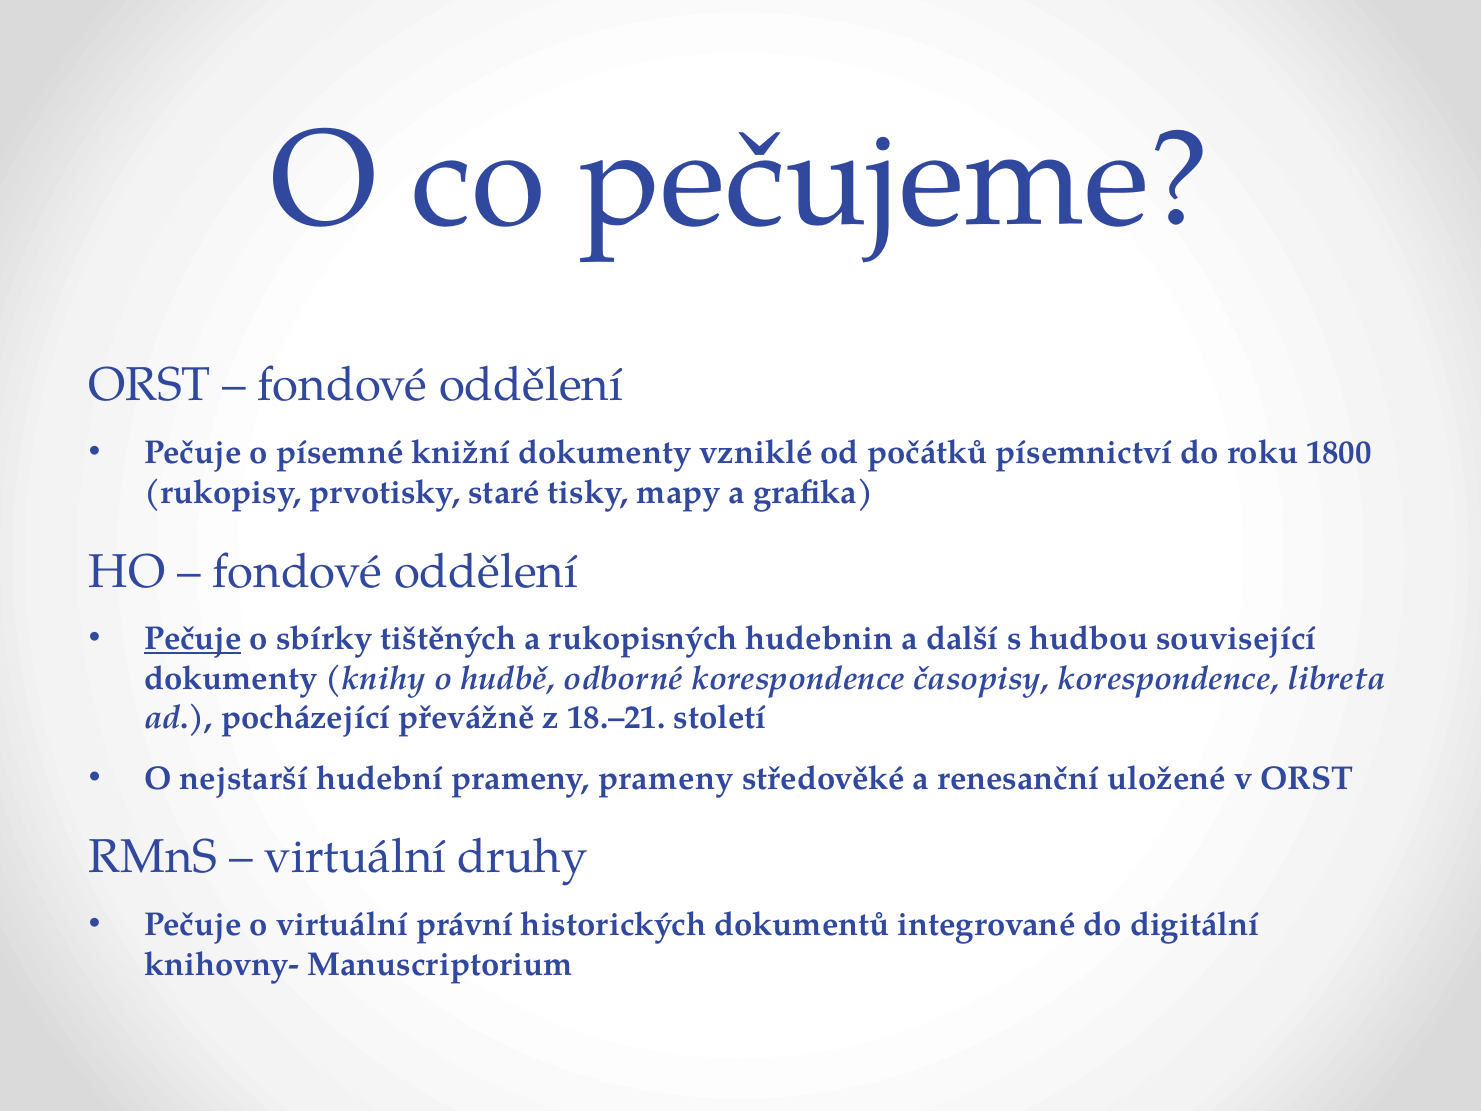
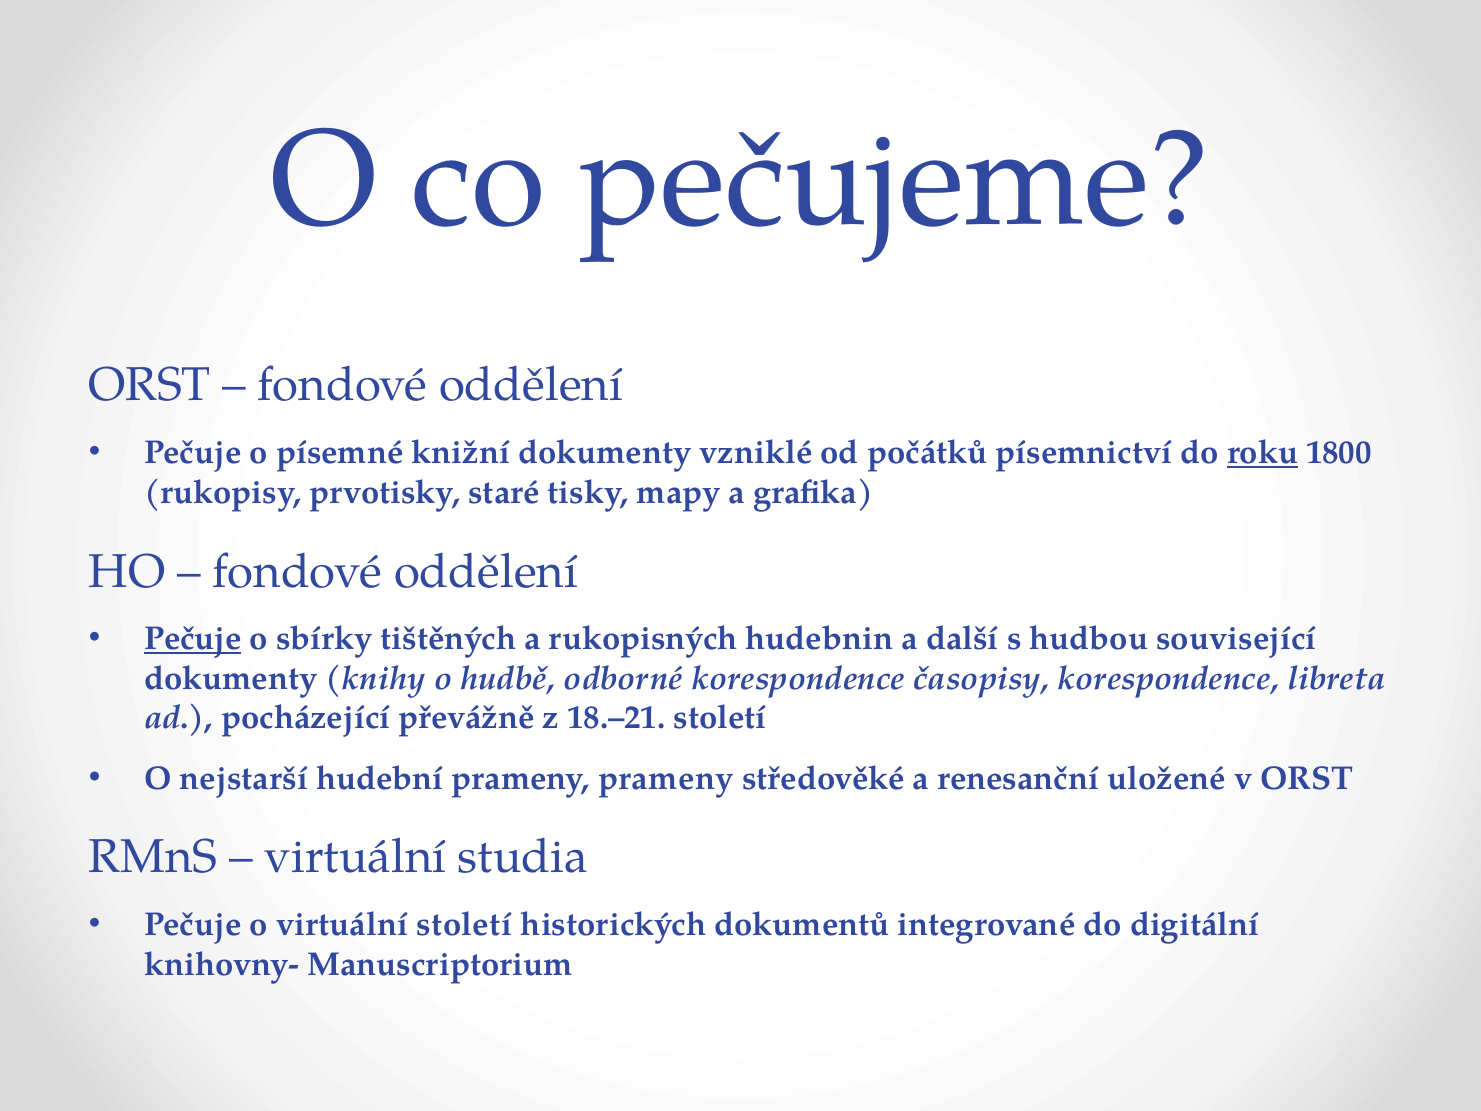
roku underline: none -> present
druhy: druhy -> studia
virtuální právní: právní -> století
